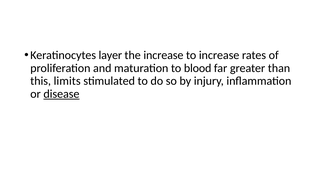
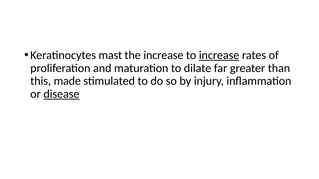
layer: layer -> mast
increase at (219, 55) underline: none -> present
blood: blood -> dilate
limits: limits -> made
